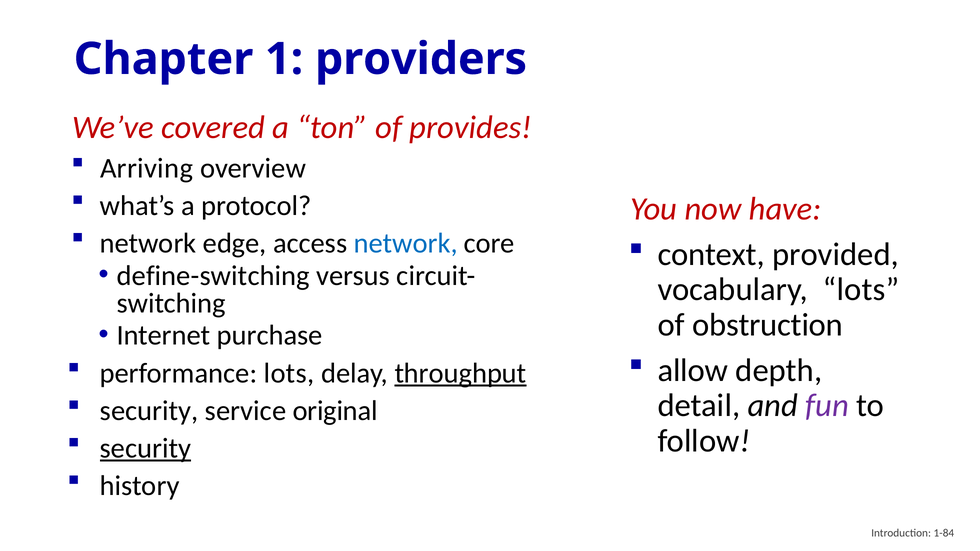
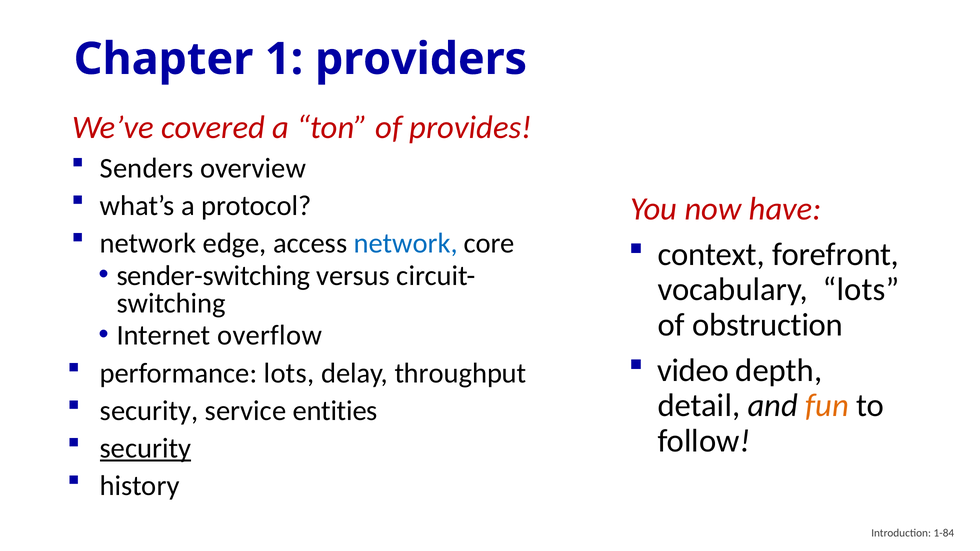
Arriving: Arriving -> Senders
provided: provided -> forefront
define-switching: define-switching -> sender-switching
purchase: purchase -> overflow
allow: allow -> video
throughput underline: present -> none
fun colour: purple -> orange
original: original -> entities
